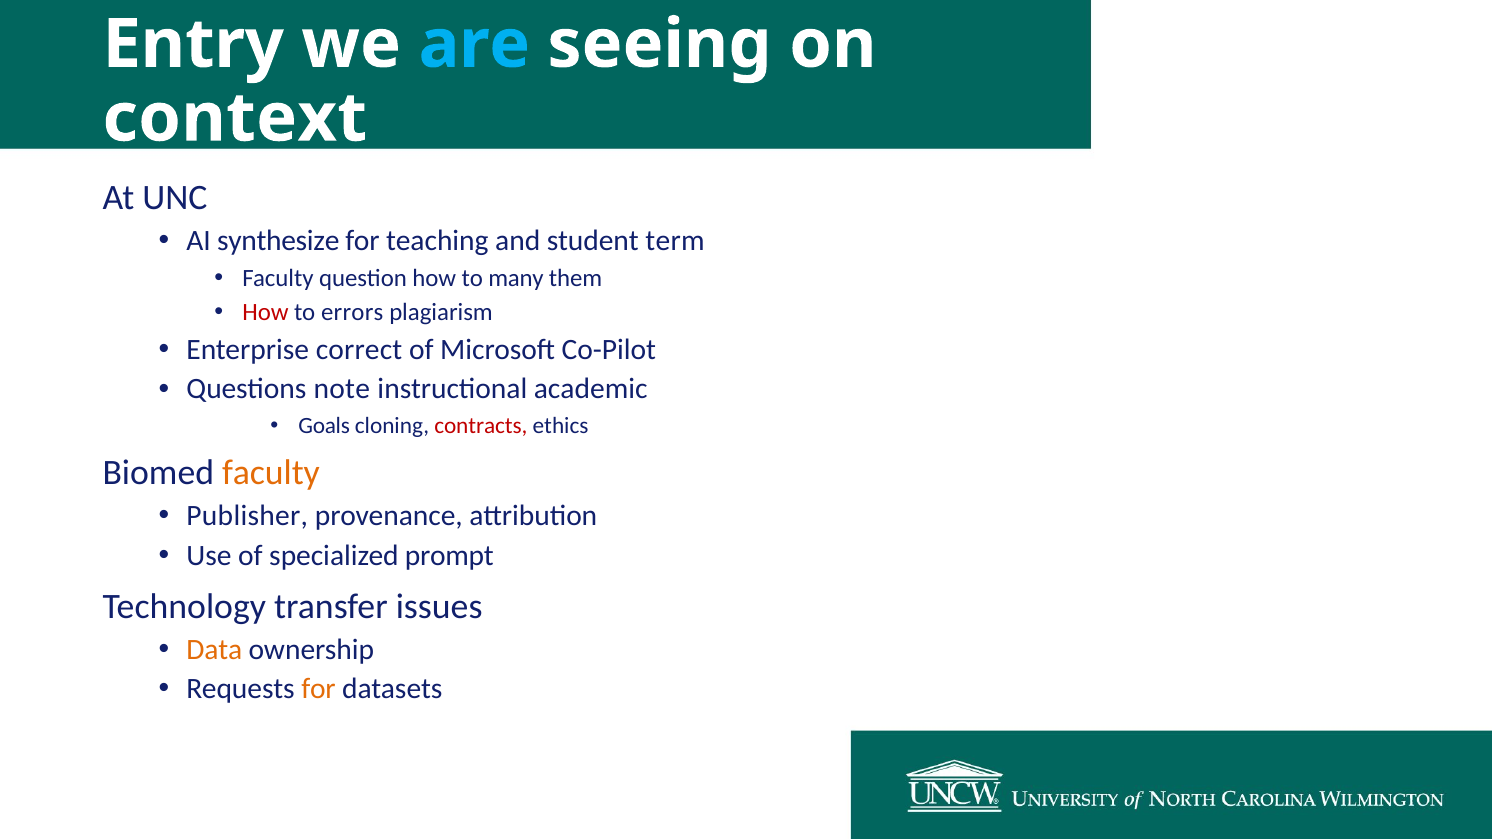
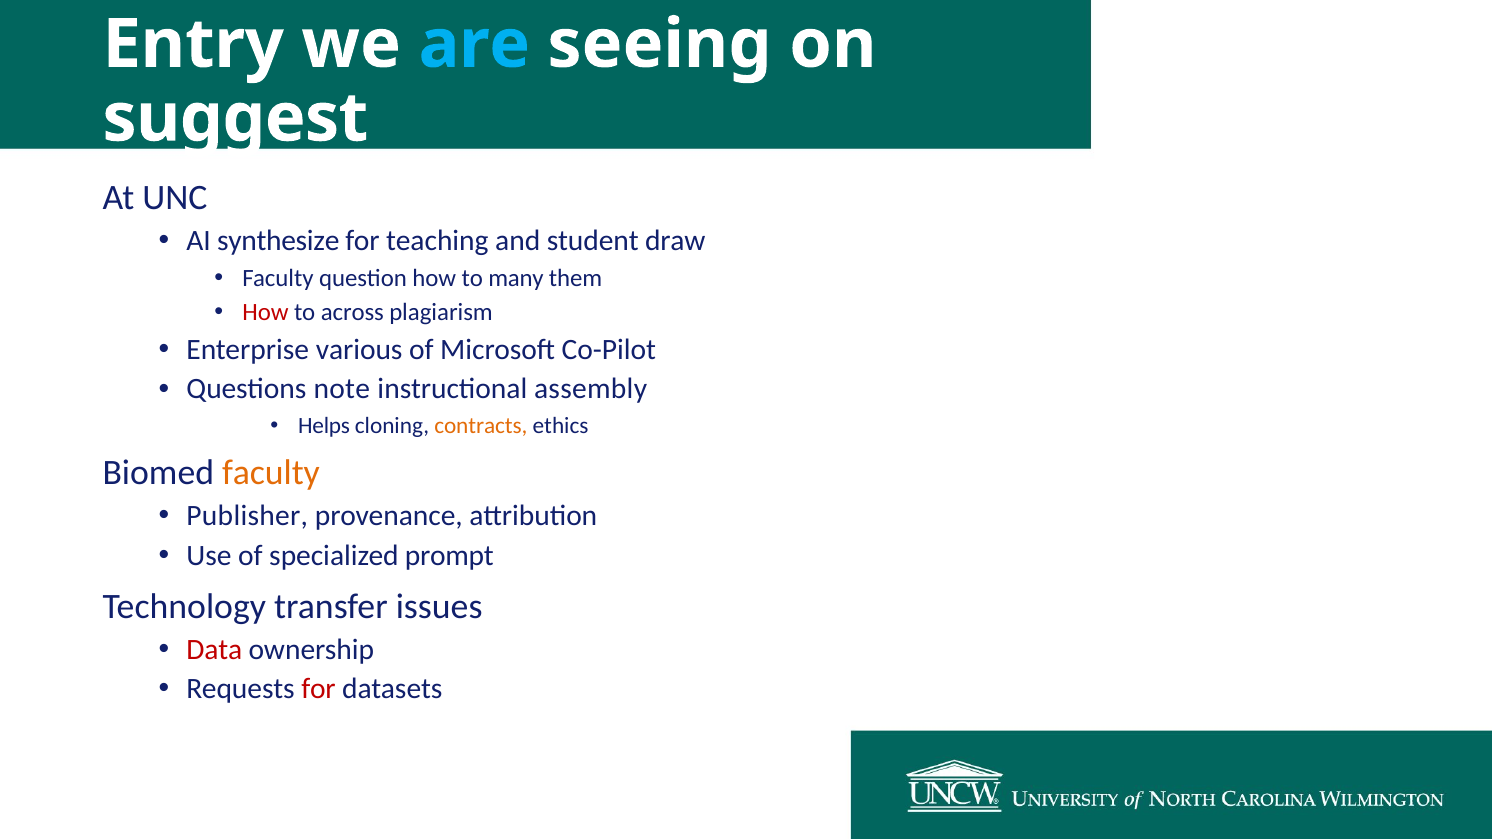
context: context -> suggest
term: term -> draw
errors: errors -> across
correct: correct -> various
academic: academic -> assembly
Goals: Goals -> Helps
contracts colour: red -> orange
Data colour: orange -> red
for at (318, 689) colour: orange -> red
